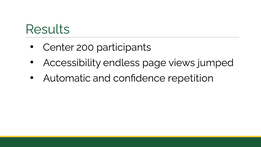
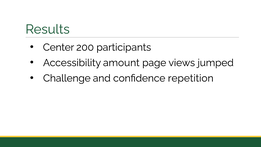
endless: endless -> amount
Automatic: Automatic -> Challenge
